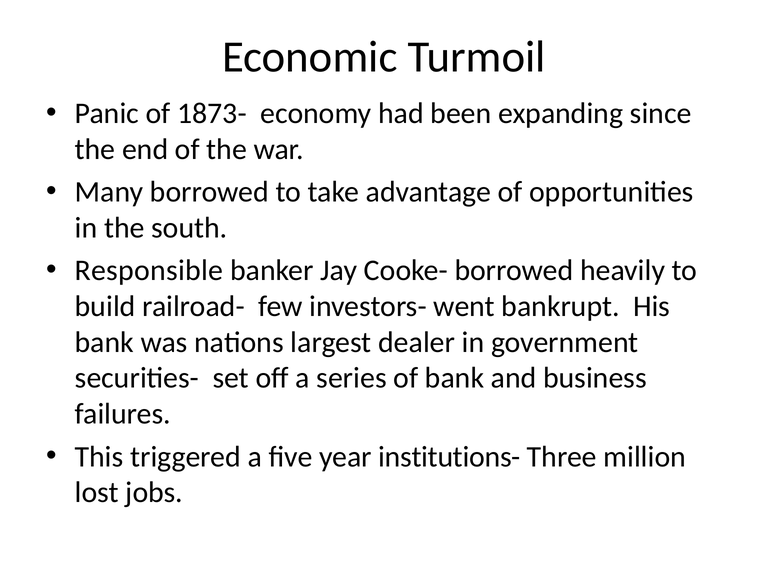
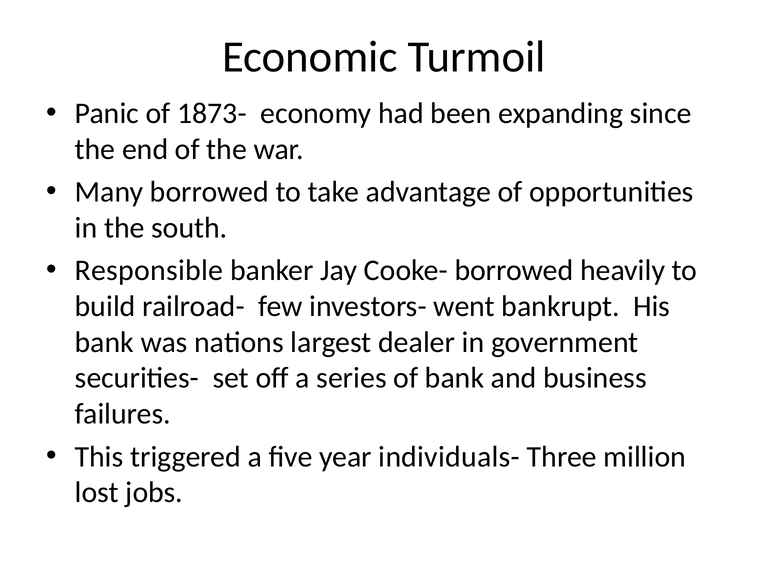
institutions-: institutions- -> individuals-
